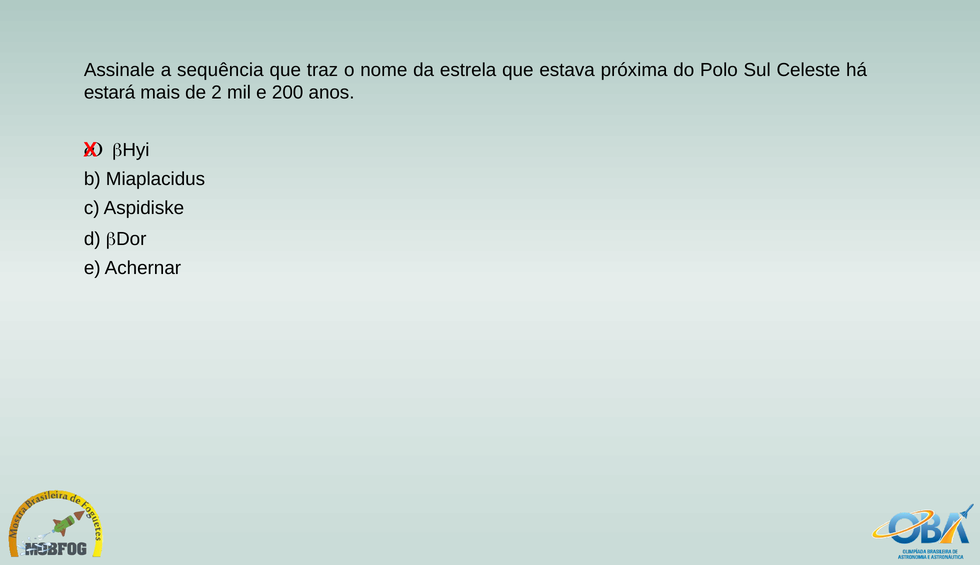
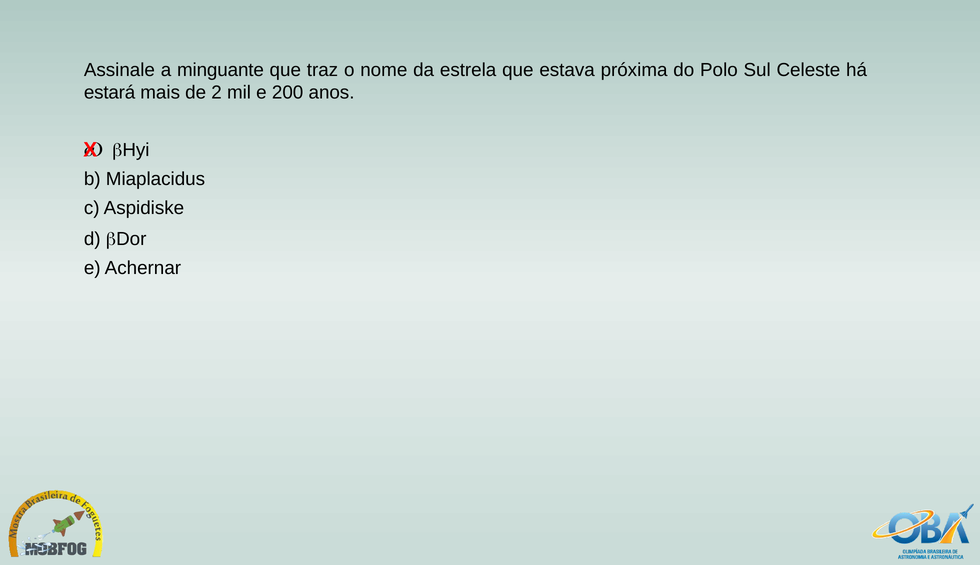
sequência: sequência -> minguante
